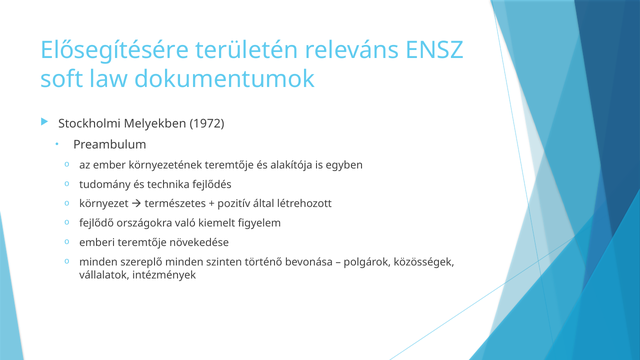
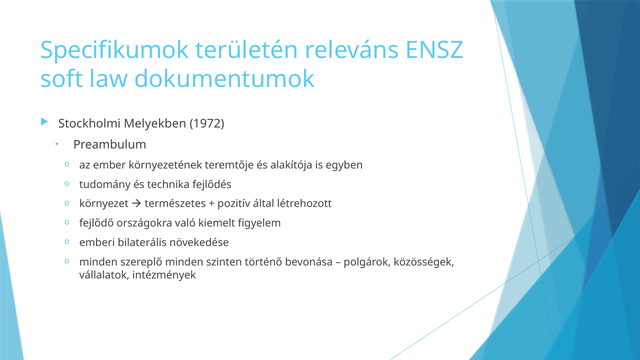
Elősegítésére: Elősegítésére -> Specifikumok
emberi teremtője: teremtője -> bilaterális
